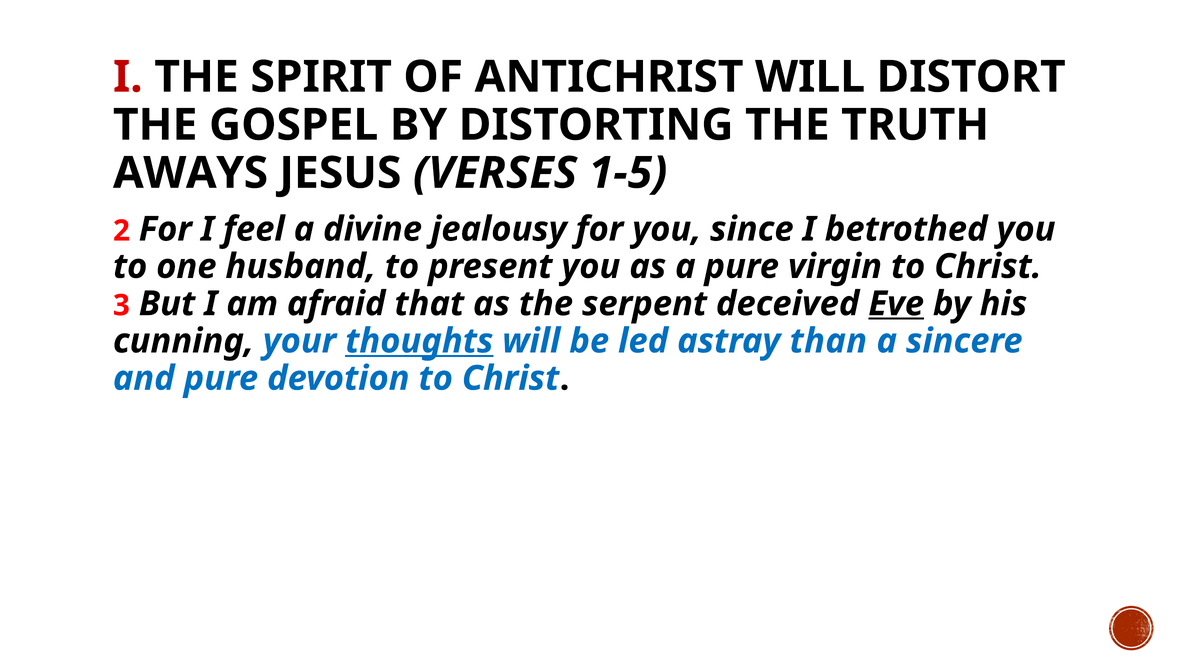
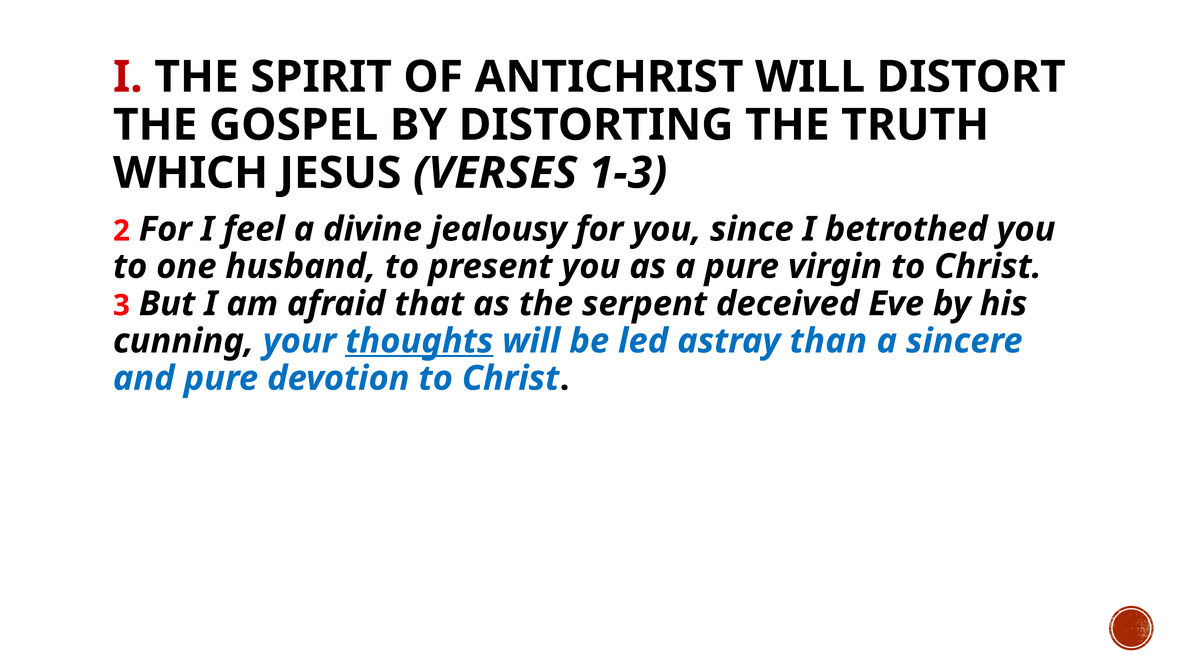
AWAYS: AWAYS -> WHICH
1-5: 1-5 -> 1-3
Eve underline: present -> none
